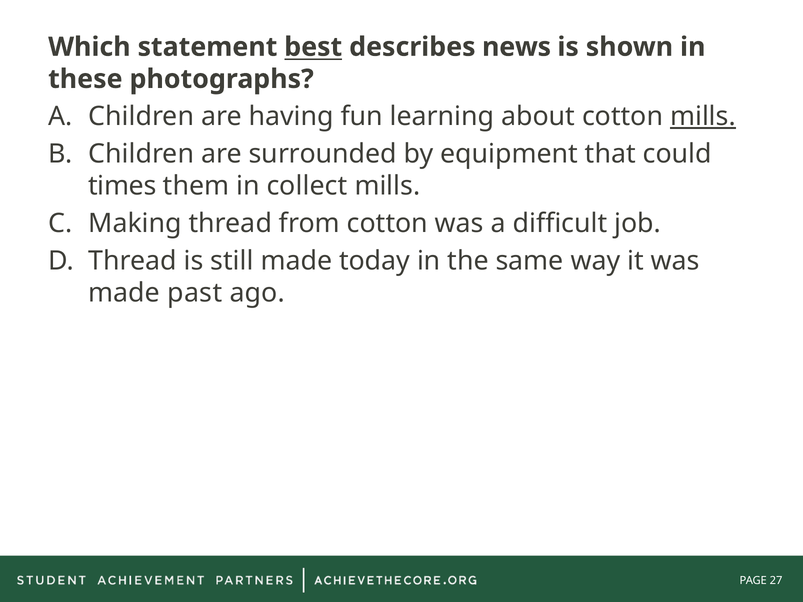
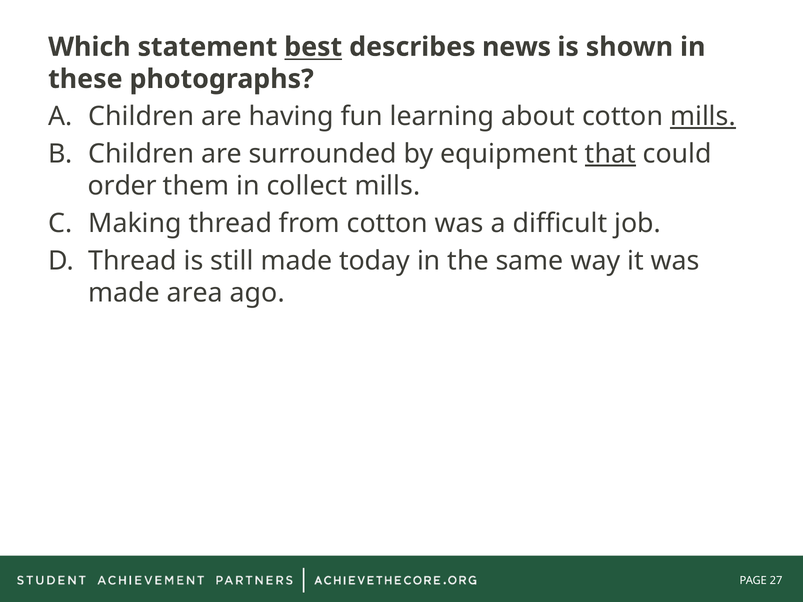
that underline: none -> present
times: times -> order
past: past -> area
